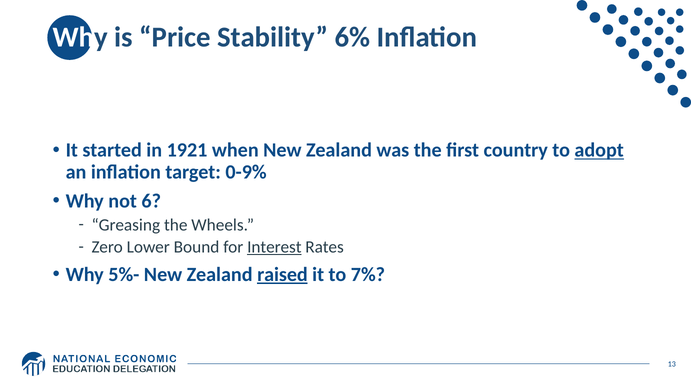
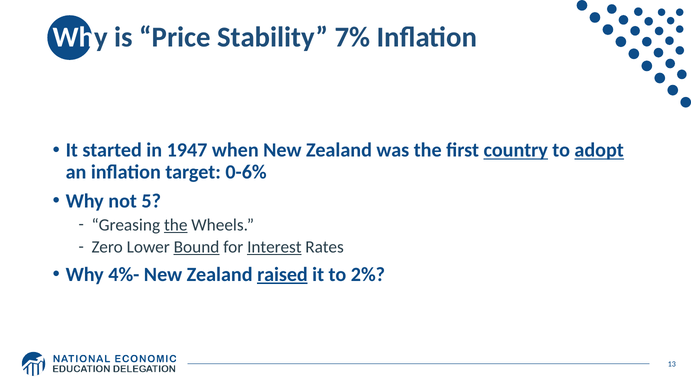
6%: 6% -> 7%
1921: 1921 -> 1947
country underline: none -> present
0-9%: 0-9% -> 0-6%
6: 6 -> 5
the at (176, 225) underline: none -> present
Bound underline: none -> present
5%-: 5%- -> 4%-
7%: 7% -> 2%
